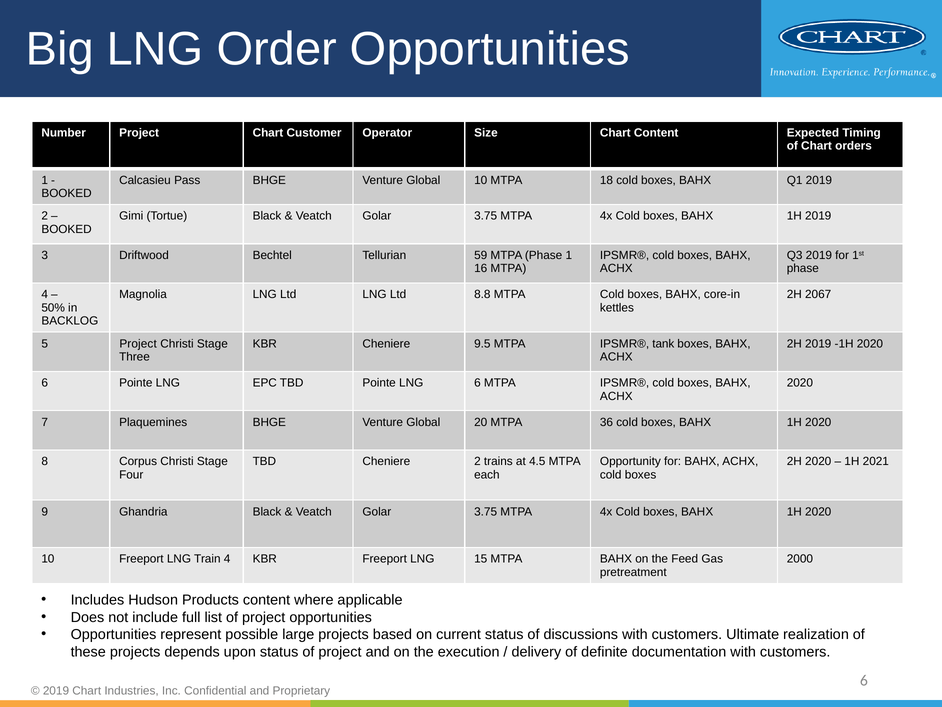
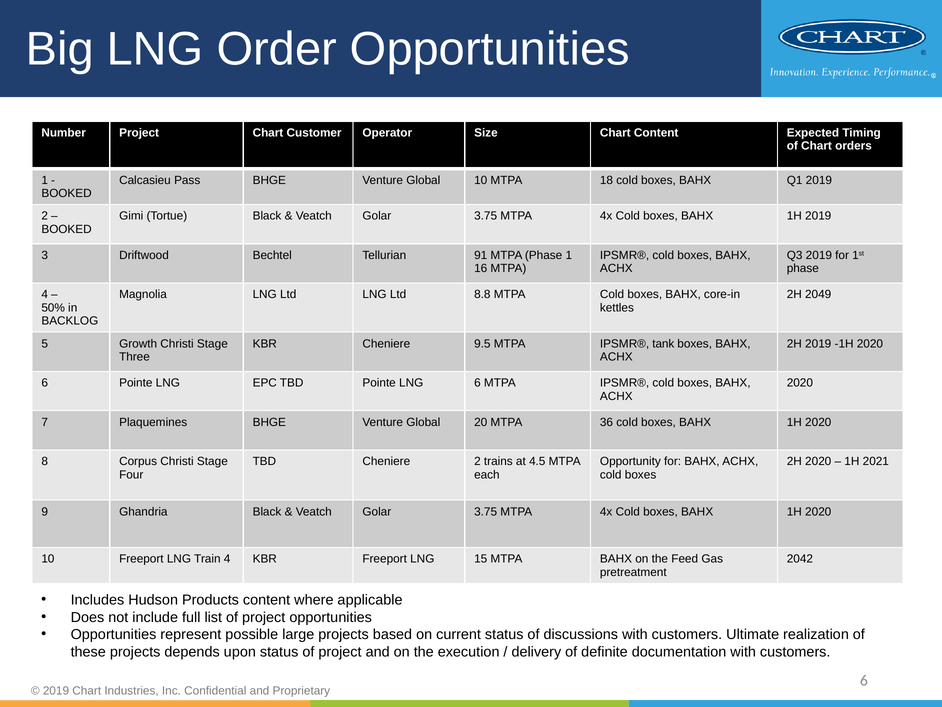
59: 59 -> 91
2067: 2067 -> 2049
5 Project: Project -> Growth
2000: 2000 -> 2042
